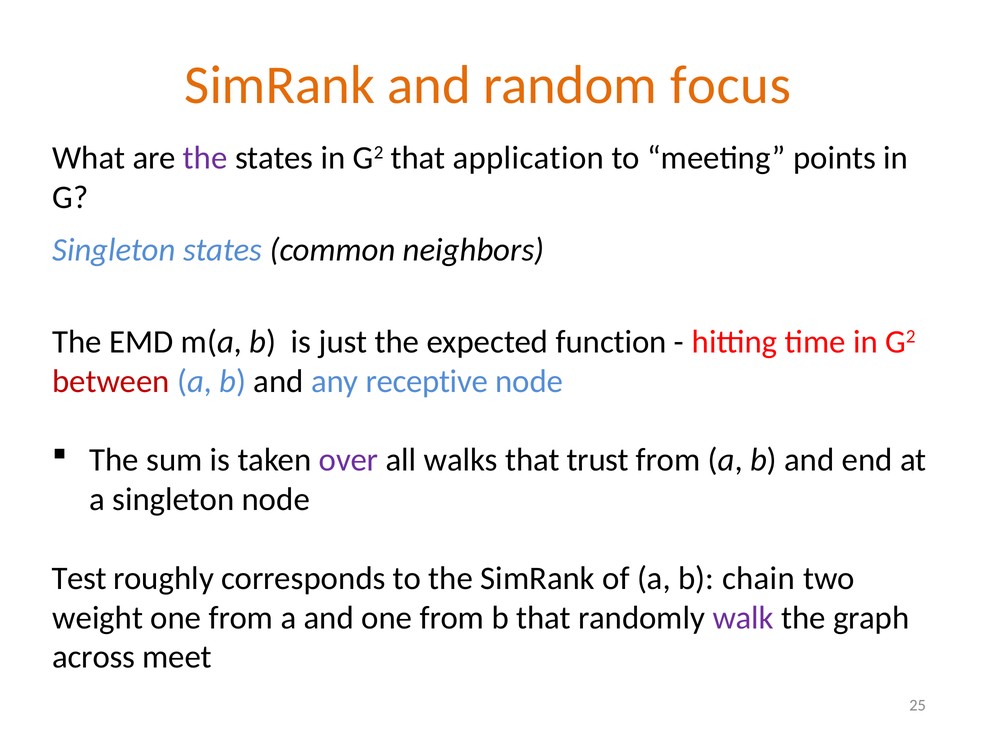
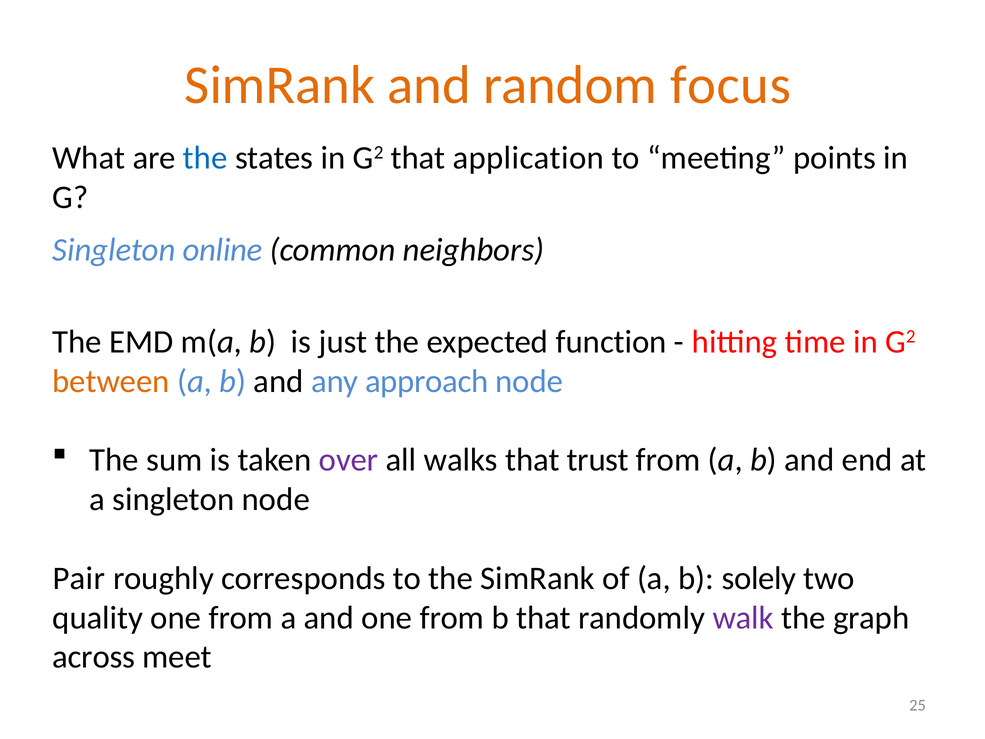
the at (205, 158) colour: purple -> blue
Singleton states: states -> online
between colour: red -> orange
receptive: receptive -> approach
Test: Test -> Pair
chain: chain -> solely
weight: weight -> quality
